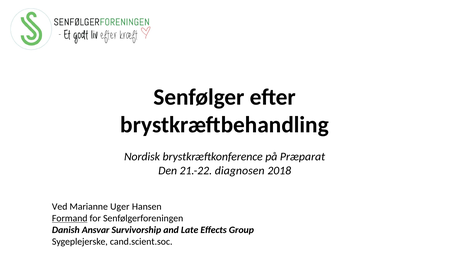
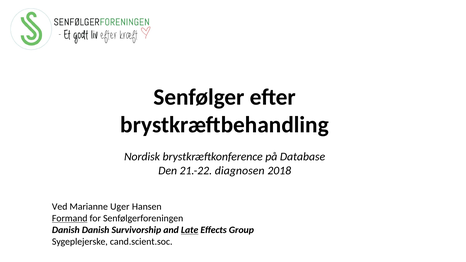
Præparat: Præparat -> Database
Danish Ansvar: Ansvar -> Danish
Late underline: none -> present
